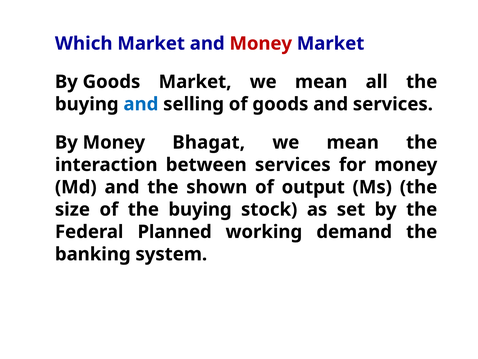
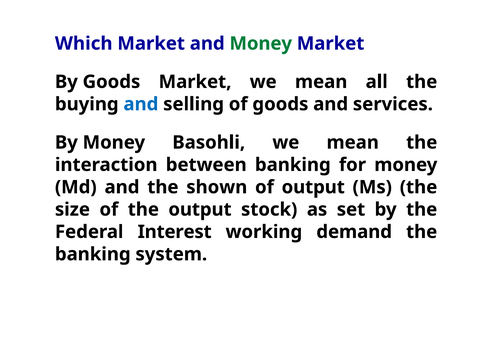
Money at (261, 43) colour: red -> green
Bhagat: Bhagat -> Basohli
between services: services -> banking
of the buying: buying -> output
Planned: Planned -> Interest
